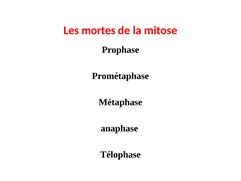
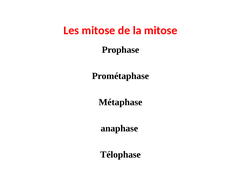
Les mortes: mortes -> mitose
